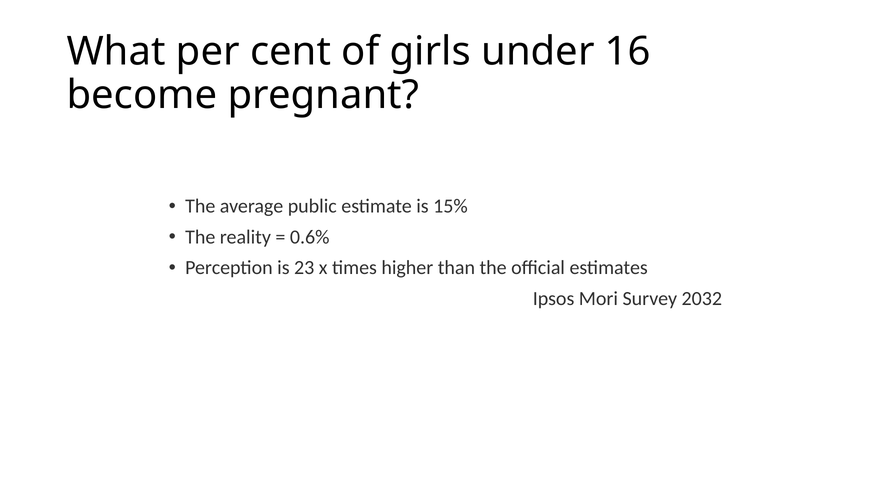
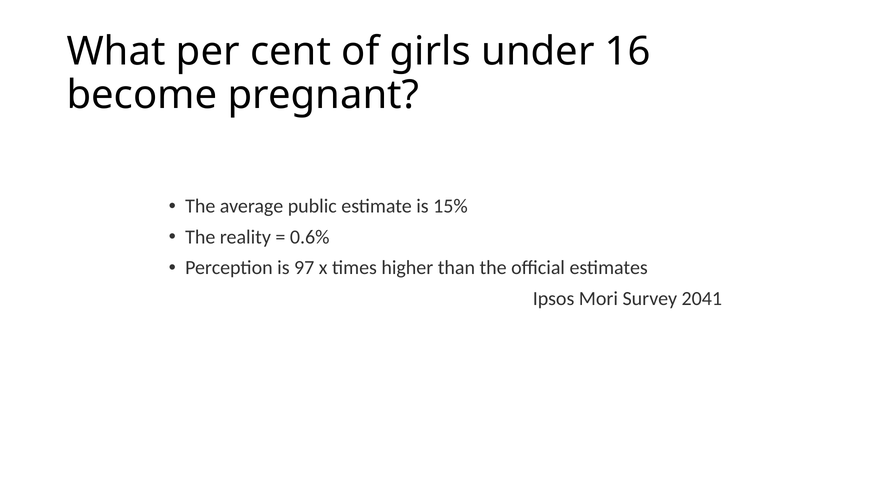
23: 23 -> 97
2032: 2032 -> 2041
